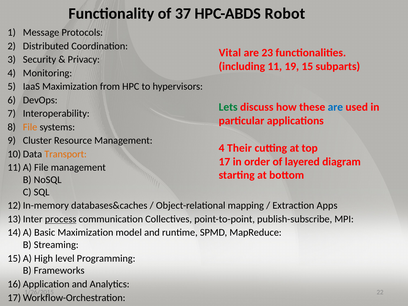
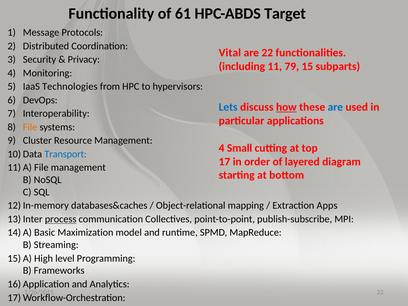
37: 37 -> 61
Robot: Robot -> Target
are 23: 23 -> 22
19: 19 -> 79
IaaS Maximization: Maximization -> Technologies
Lets colour: green -> blue
how underline: none -> present
Their: Their -> Small
Transport colour: orange -> blue
